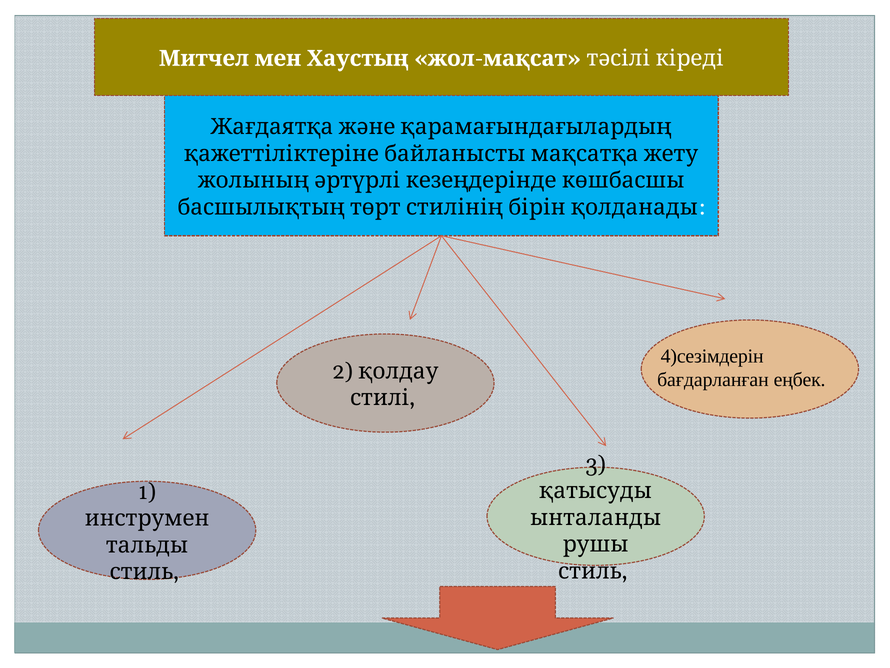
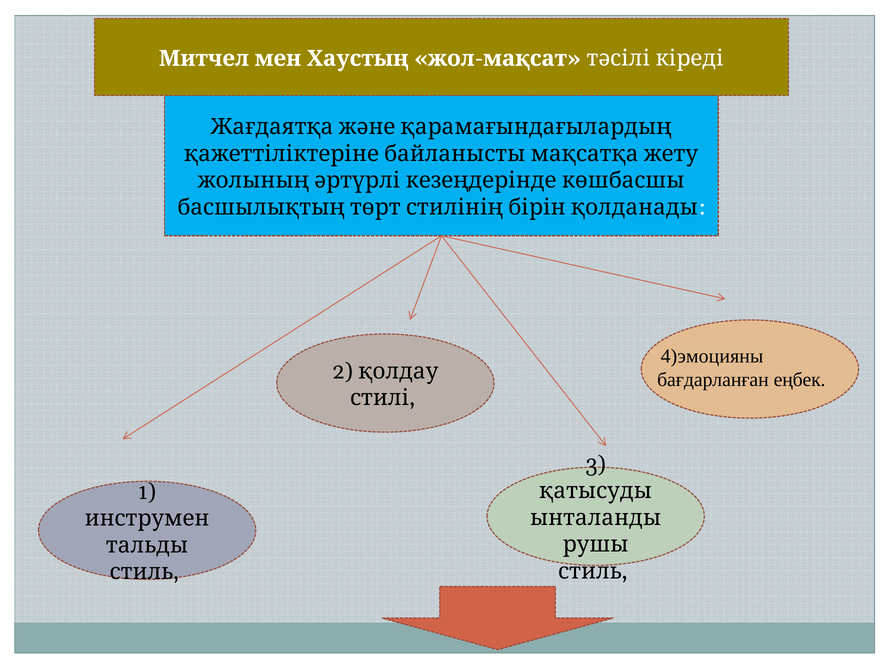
4)сезімдерін: 4)сезімдерін -> 4)эмоцияны
